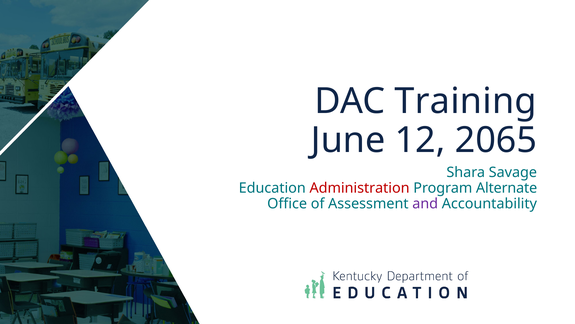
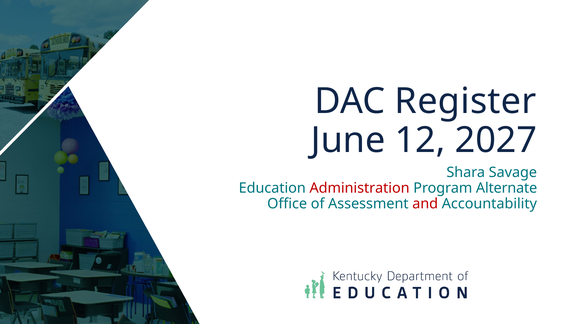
Training: Training -> Register
2065: 2065 -> 2027
and colour: purple -> red
